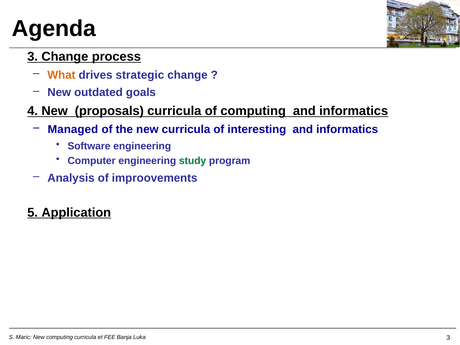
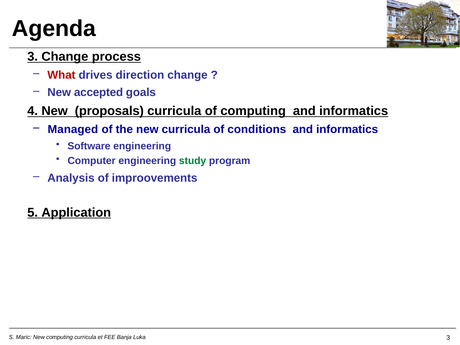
What colour: orange -> red
strategic: strategic -> direction
outdated: outdated -> accepted
interesting: interesting -> conditions
